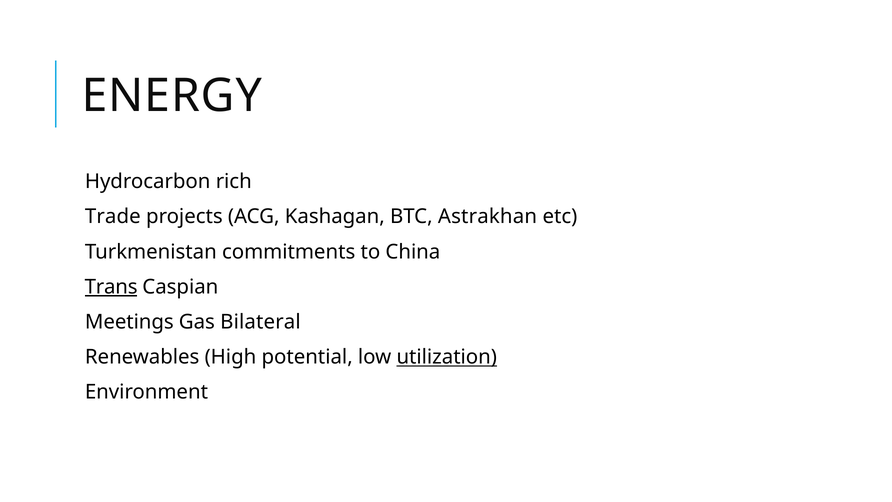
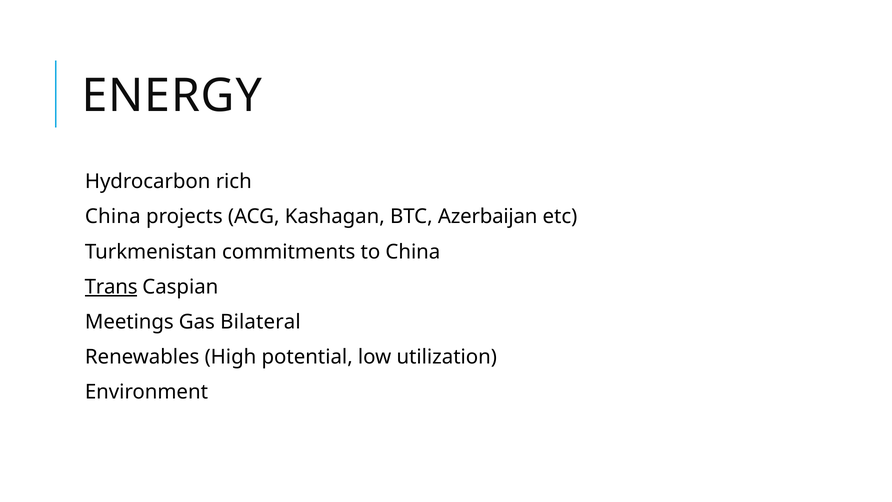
Trade at (113, 217): Trade -> China
Astrakhan: Astrakhan -> Azerbaijan
utilization underline: present -> none
